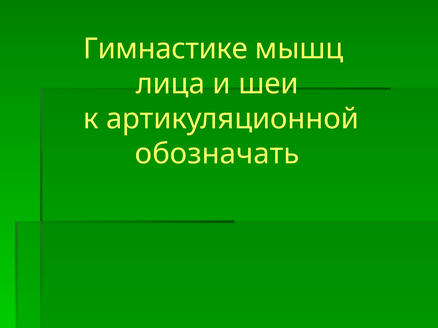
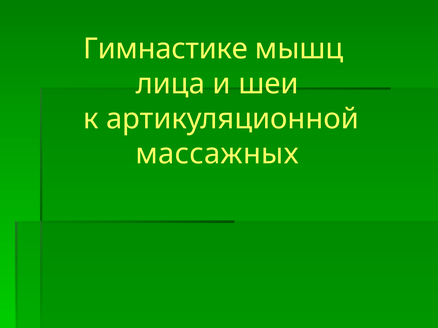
обозначать: обозначать -> массажных
